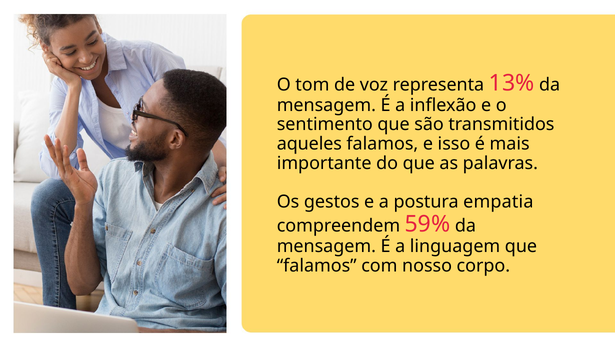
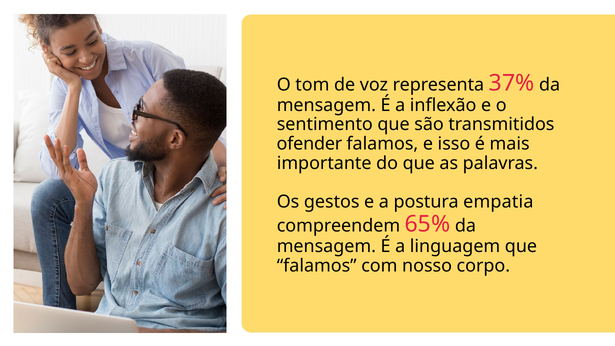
13%: 13% -> 37%
aqueles: aqueles -> ofender
59%: 59% -> 65%
